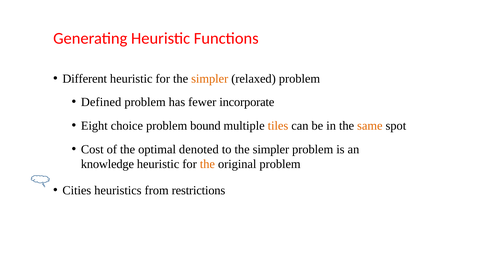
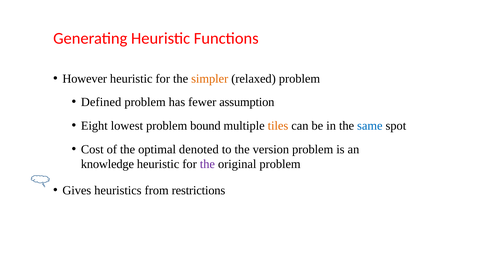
Different: Different -> However
incorporate: incorporate -> assumption
choice: choice -> lowest
same colour: orange -> blue
to the simpler: simpler -> version
the at (207, 164) colour: orange -> purple
Cities: Cities -> Gives
